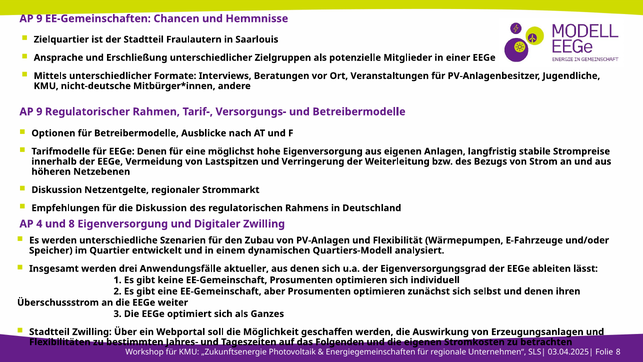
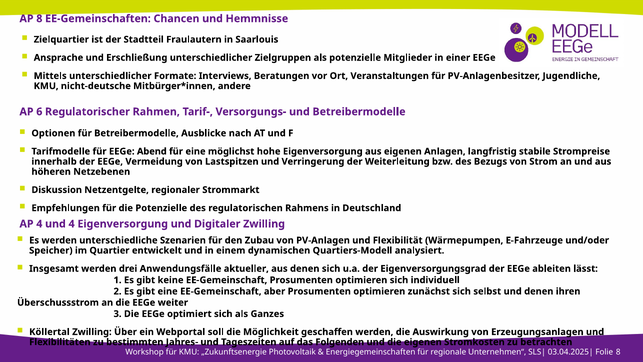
9 at (39, 19): 9 -> 8
9 at (39, 112): 9 -> 6
EEGe Denen: Denen -> Abend
die Diskussion: Diskussion -> Potenzielle
und 8: 8 -> 4
Stadtteil at (49, 332): Stadtteil -> Köllertal
